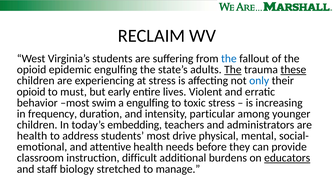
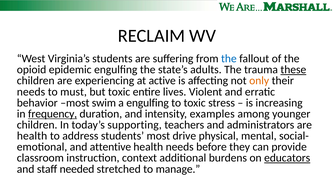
The at (233, 70) underline: present -> none
at stress: stress -> active
only colour: blue -> orange
opioid at (31, 92): opioid -> needs
but early: early -> toxic
frequency underline: none -> present
particular: particular -> examples
embedding: embedding -> supporting
difficult: difficult -> context
biology: biology -> needed
